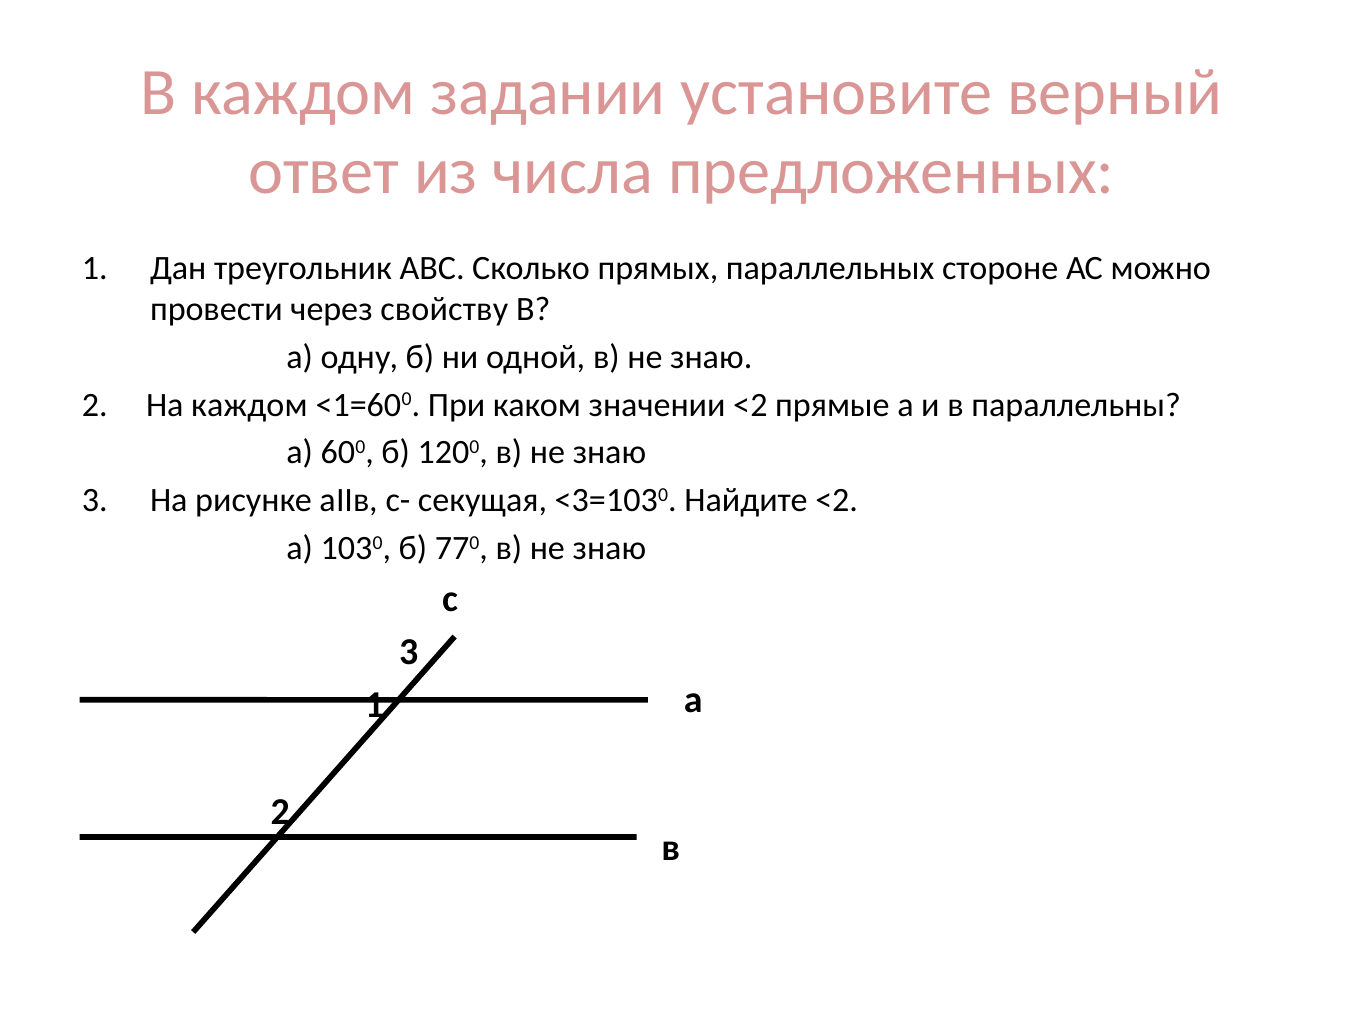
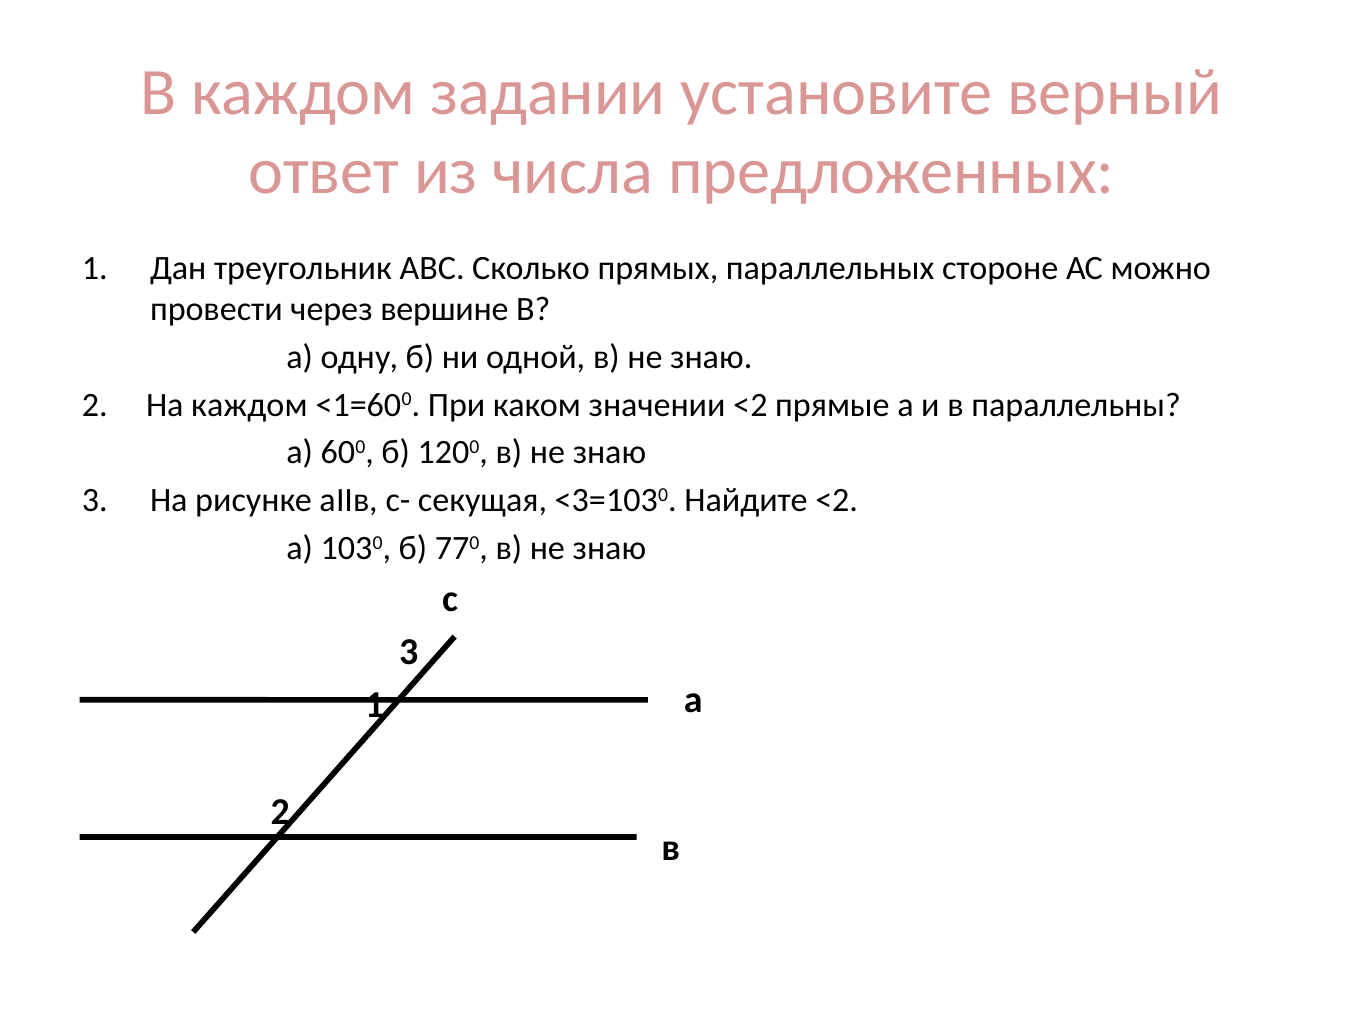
свойству: свойству -> вершине
